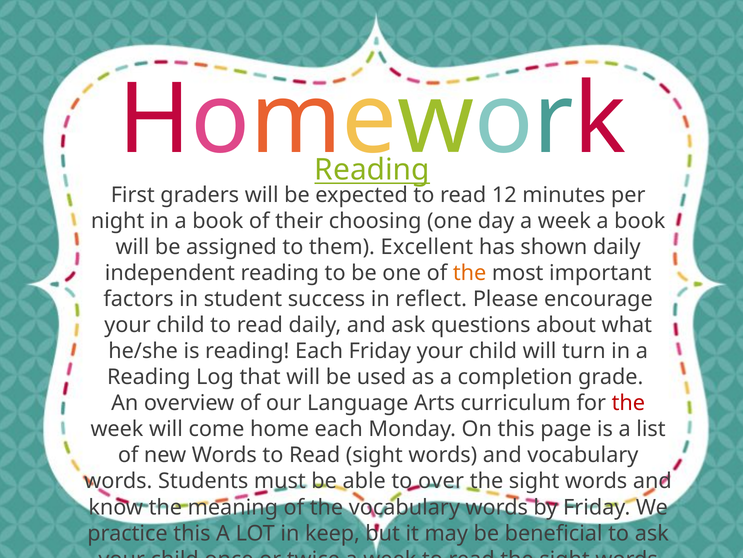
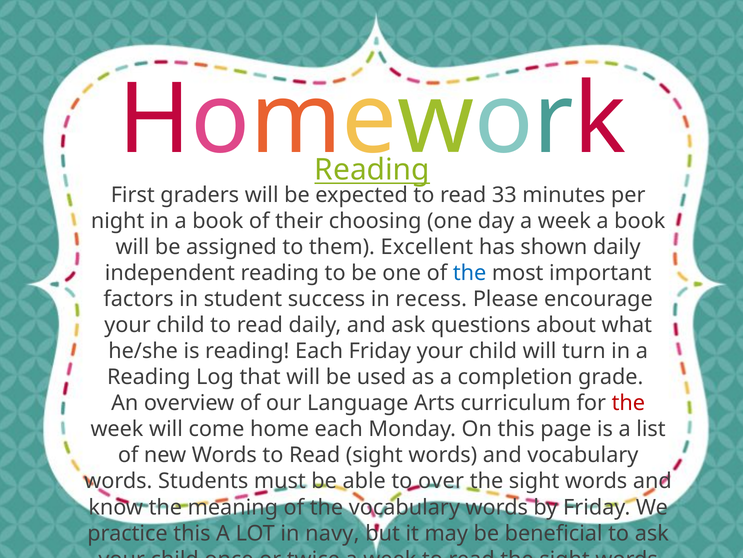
12: 12 -> 33
the at (470, 273) colour: orange -> blue
reflect: reflect -> recess
keep: keep -> navy
